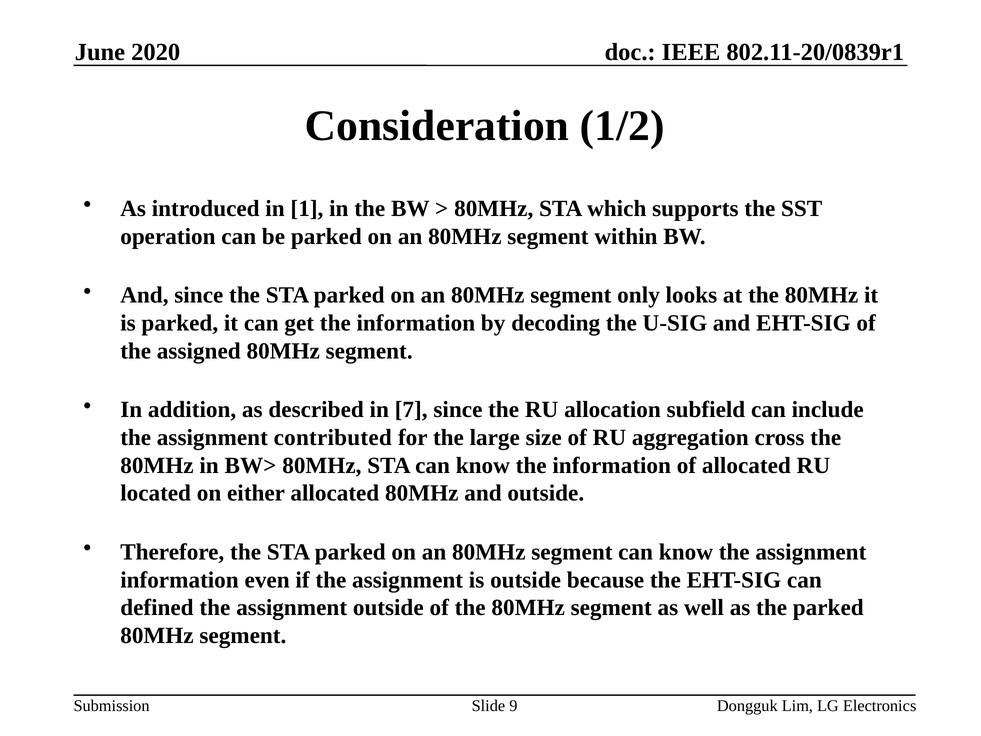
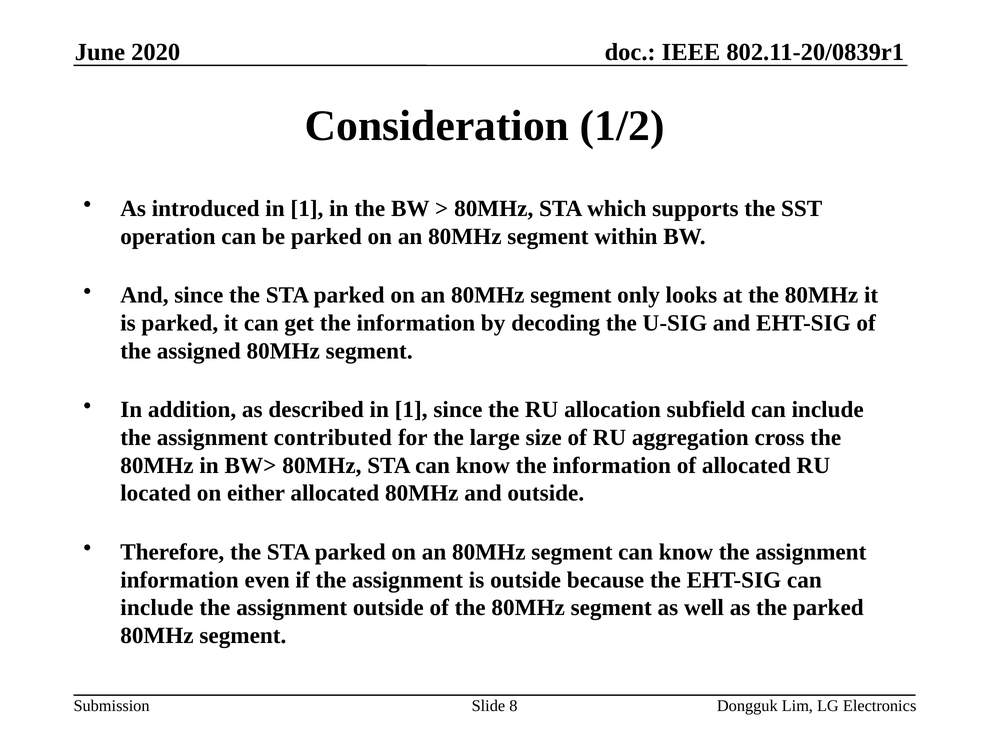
described in 7: 7 -> 1
defined at (157, 608): defined -> include
9: 9 -> 8
